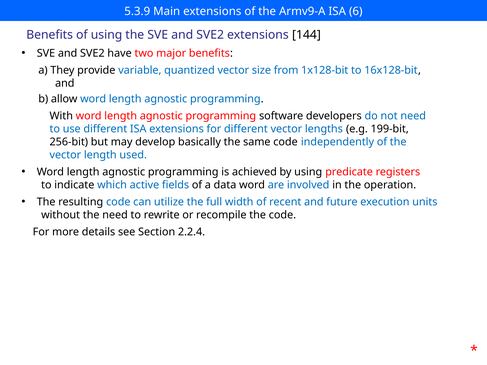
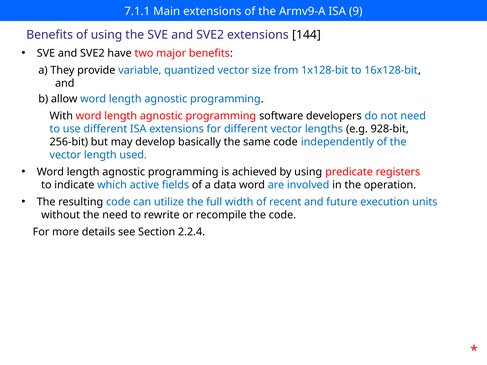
5.3.9: 5.3.9 -> 7.1.1
6: 6 -> 9
199-bit: 199-bit -> 928-bit
